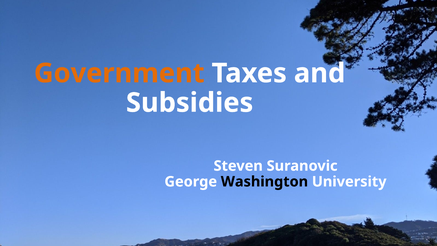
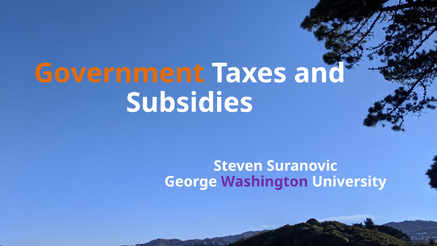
Washington colour: black -> purple
